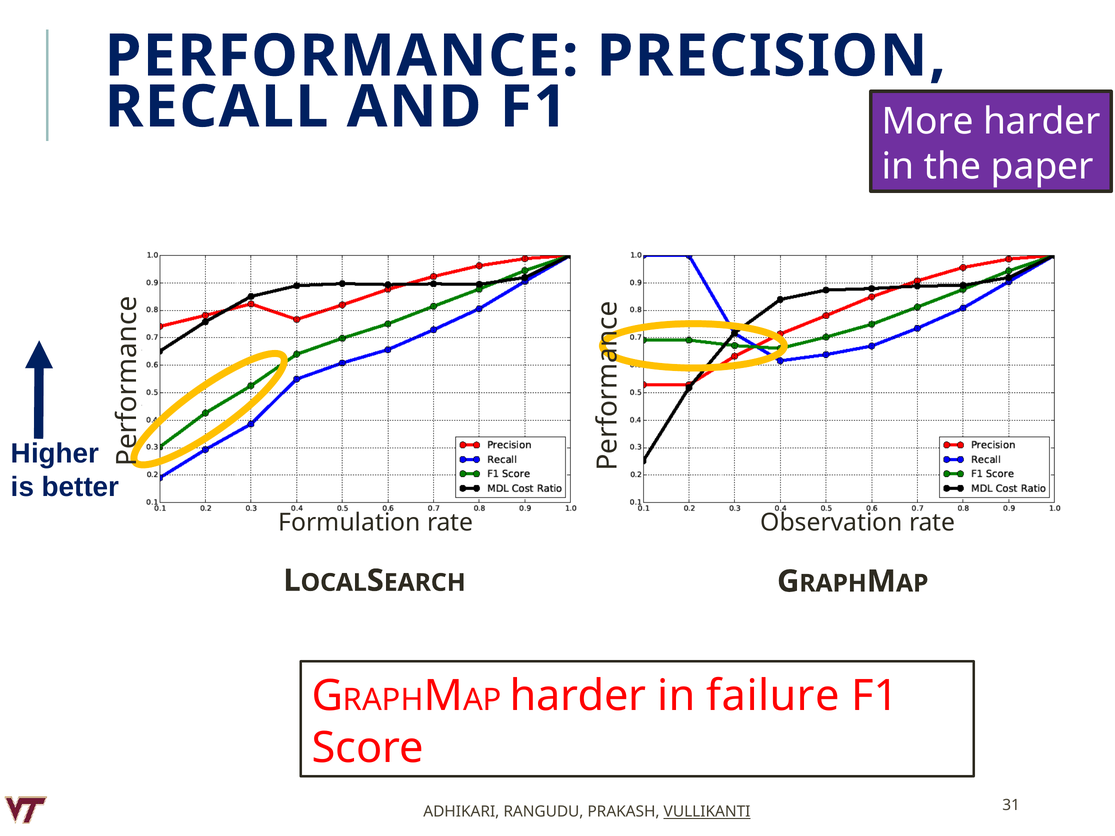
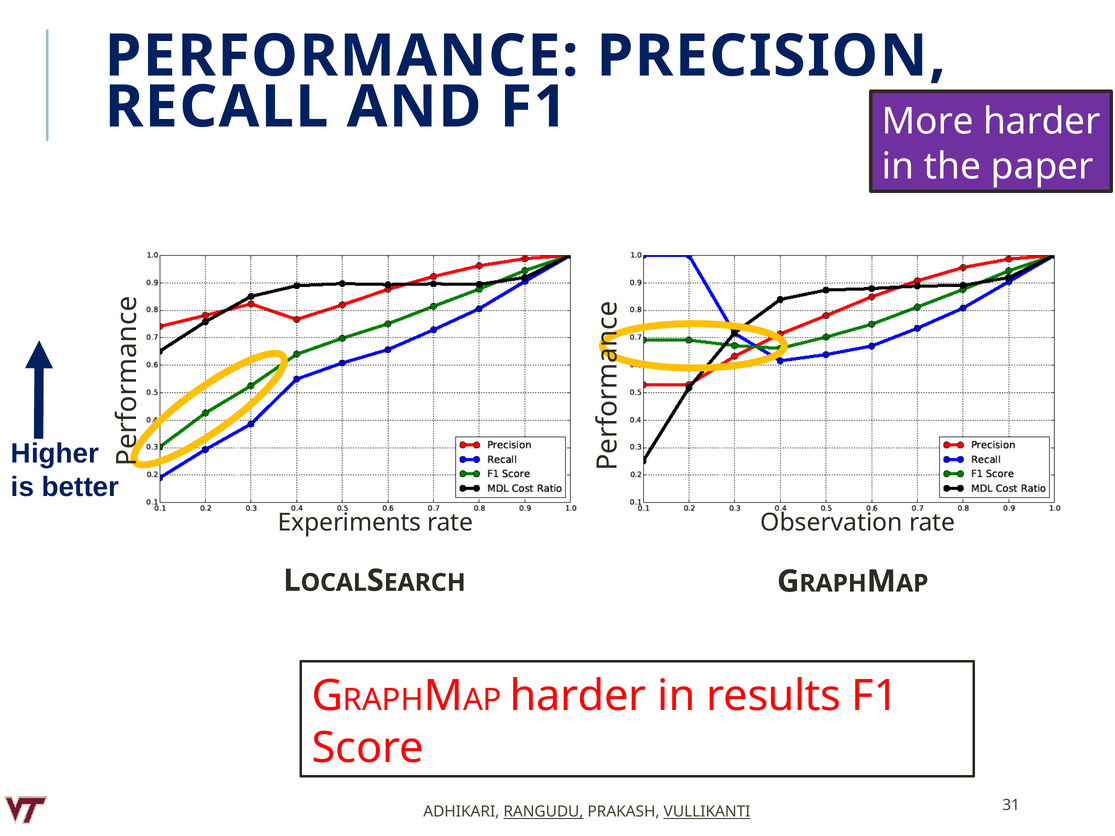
Formulation: Formulation -> Experiments
failure: failure -> results
RANGUDU underline: none -> present
